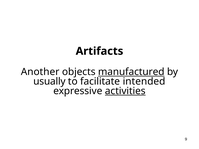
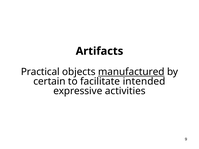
Another: Another -> Practical
usually: usually -> certain
activities underline: present -> none
